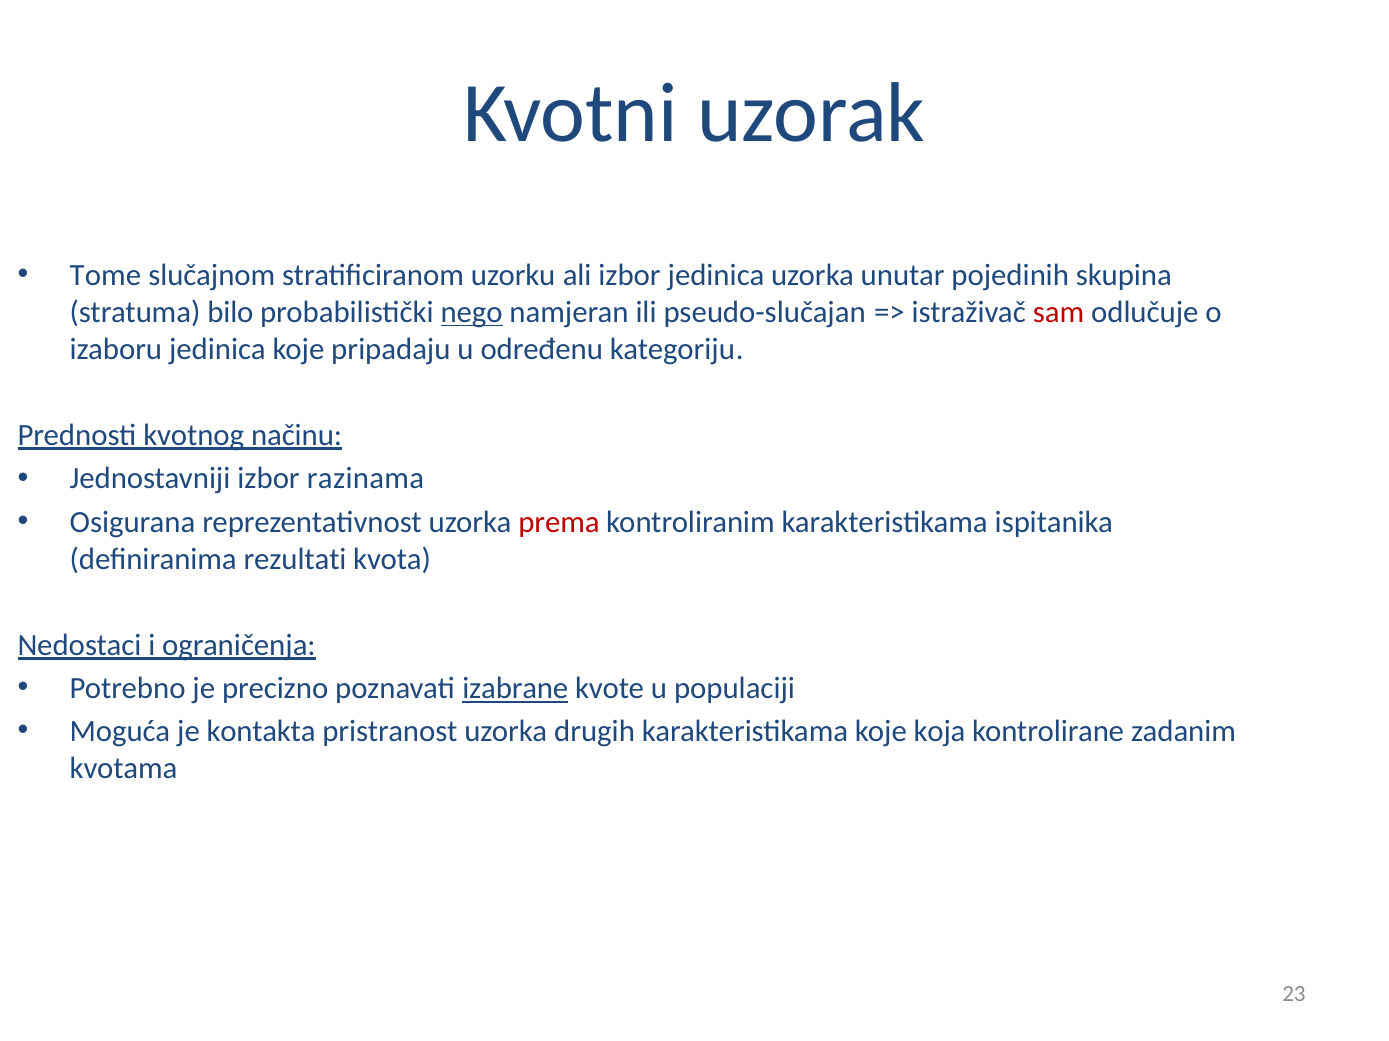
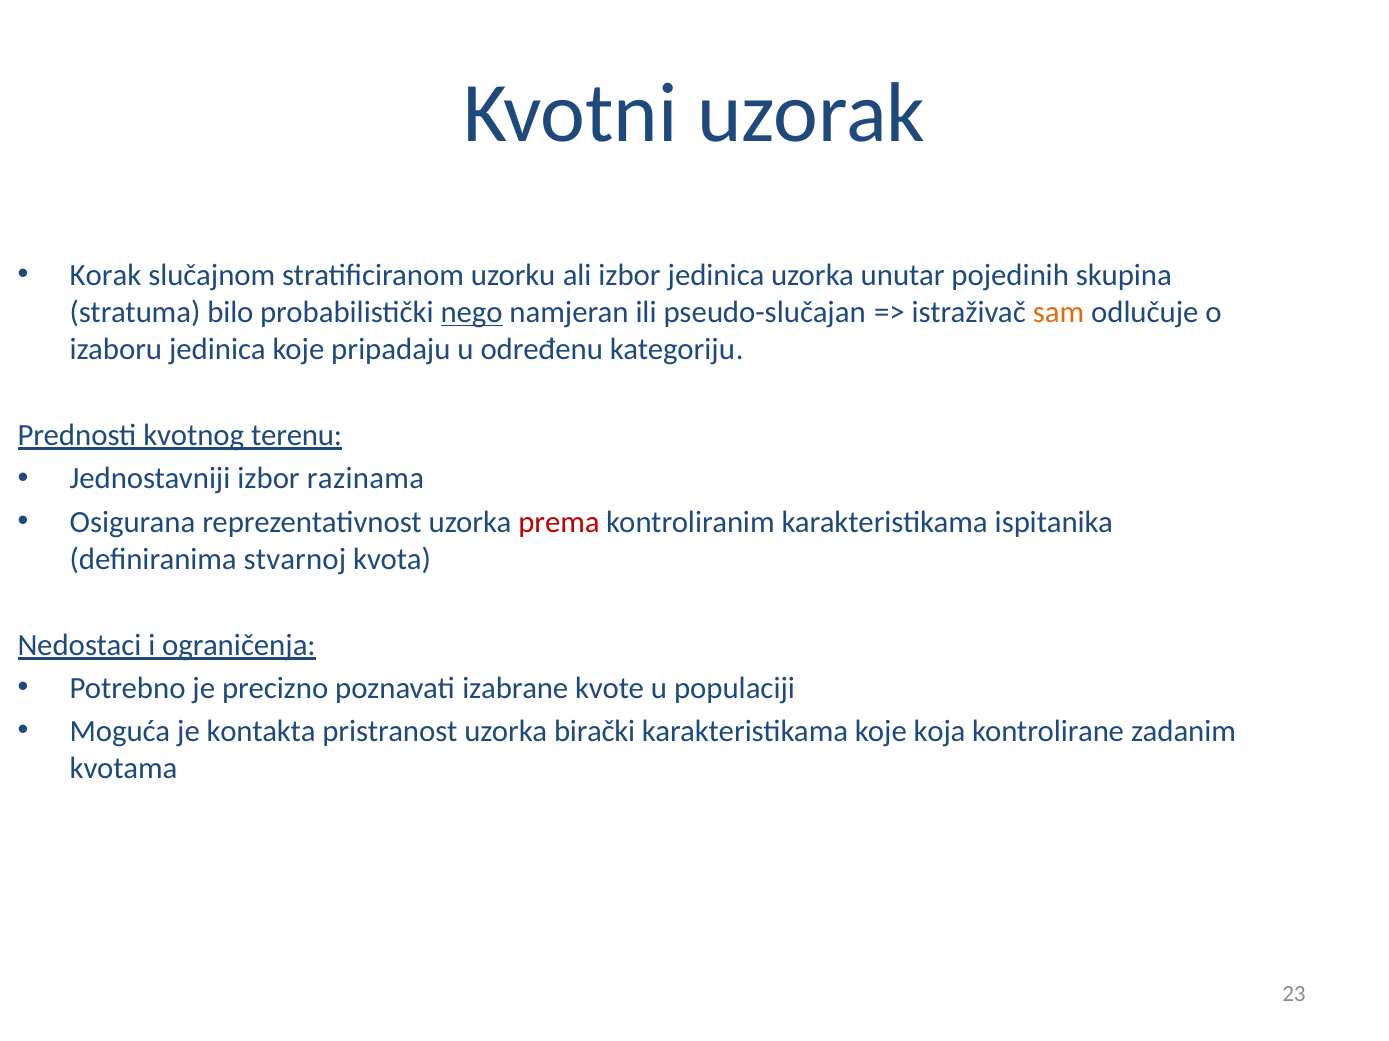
Tome: Tome -> Korak
sam colour: red -> orange
načinu: načinu -> terenu
rezultati: rezultati -> stvarnoj
izabrane underline: present -> none
drugih: drugih -> birački
